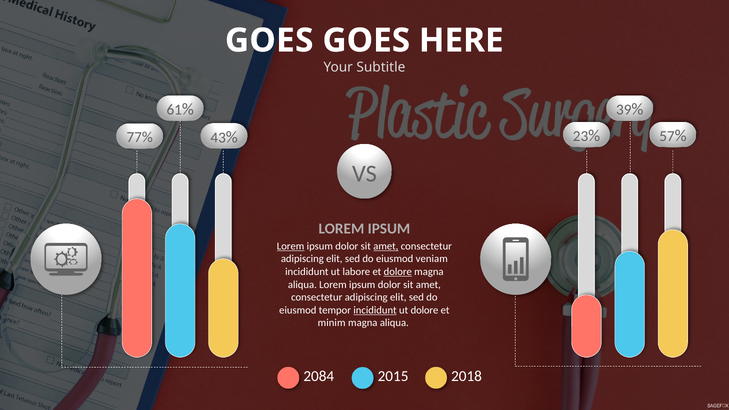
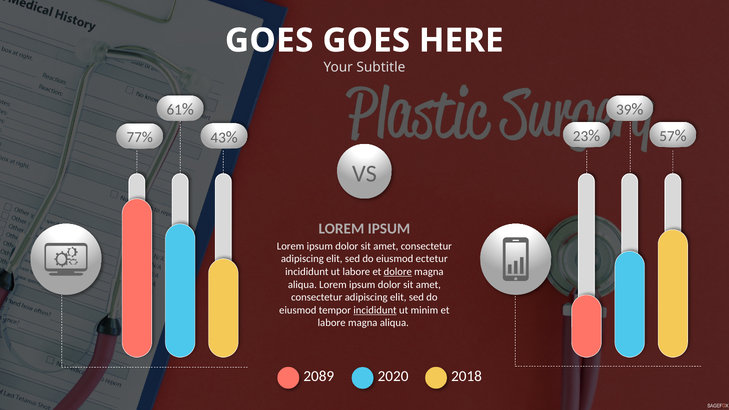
Lorem at (291, 246) underline: present -> none
amet at (386, 246) underline: present -> none
veniam: veniam -> ectetur
ut dolore: dolore -> minim
minim at (332, 323): minim -> labore
2084: 2084 -> 2089
2015: 2015 -> 2020
